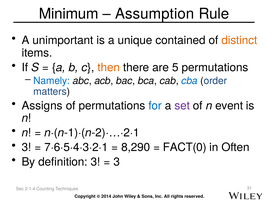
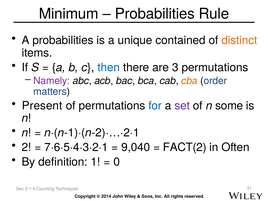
Assumption at (155, 14): Assumption -> Probabilities
A unimportant: unimportant -> probabilities
then colour: orange -> blue
5: 5 -> 3
Namely colour: blue -> purple
cba colour: blue -> orange
Assigns: Assigns -> Present
event: event -> some
3 at (26, 147): 3 -> 2
8,290: 8,290 -> 9,040
FACT(0: FACT(0 -> FACT(2
definition 3: 3 -> 1
3 at (117, 162): 3 -> 0
